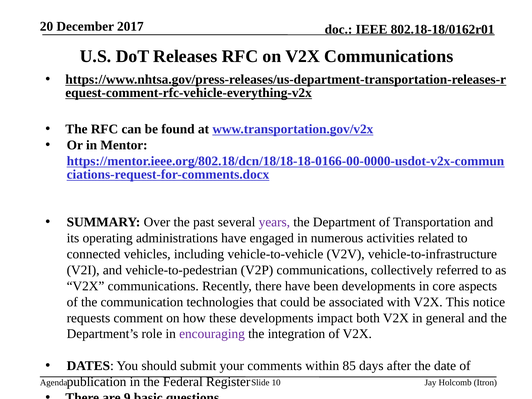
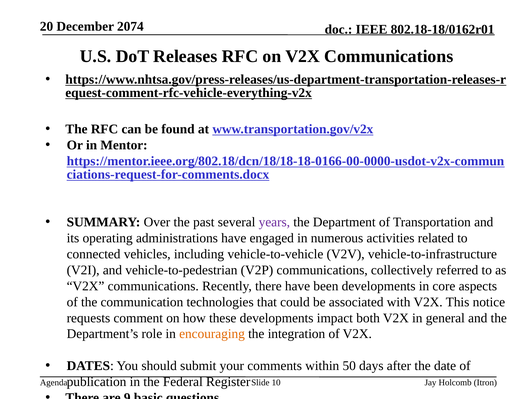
2017: 2017 -> 2074
encouraging colour: purple -> orange
85: 85 -> 50
